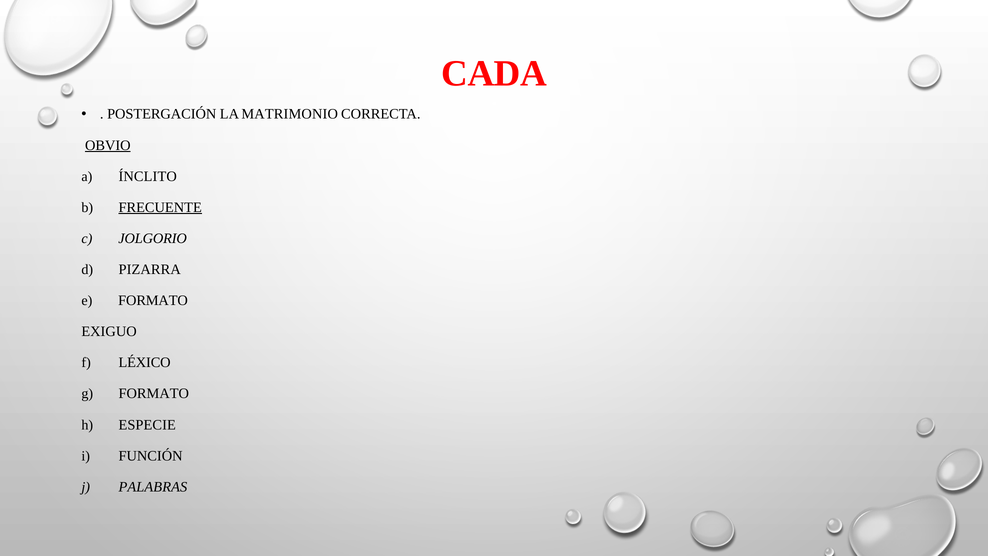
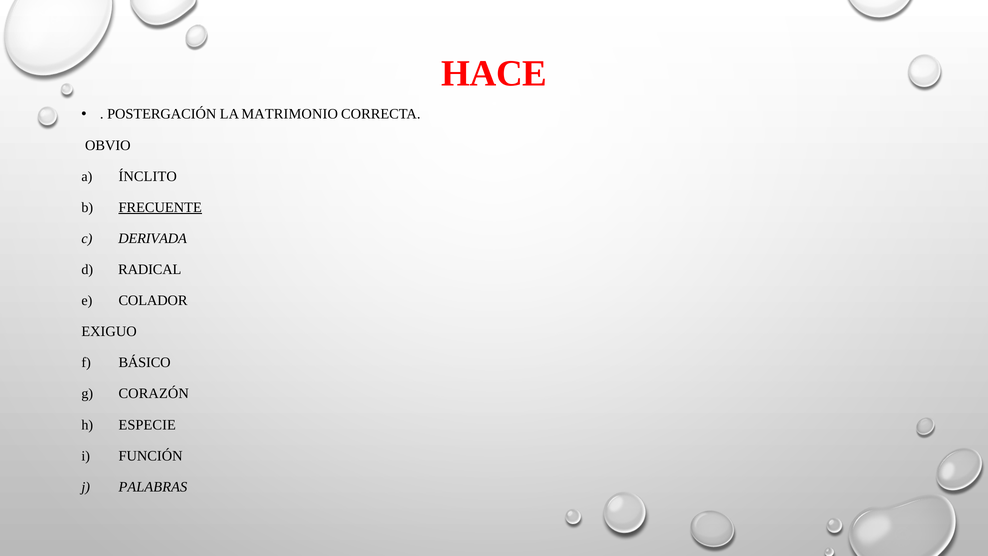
CADA: CADA -> HACE
OBVIO underline: present -> none
JOLGORIO: JOLGORIO -> DERIVADA
PIZARRA: PIZARRA -> RADICAL
FORMATO at (153, 300): FORMATO -> COLADOR
LÉXICO: LÉXICO -> BÁSICO
FORMATO at (154, 394): FORMATO -> CORAZÓN
